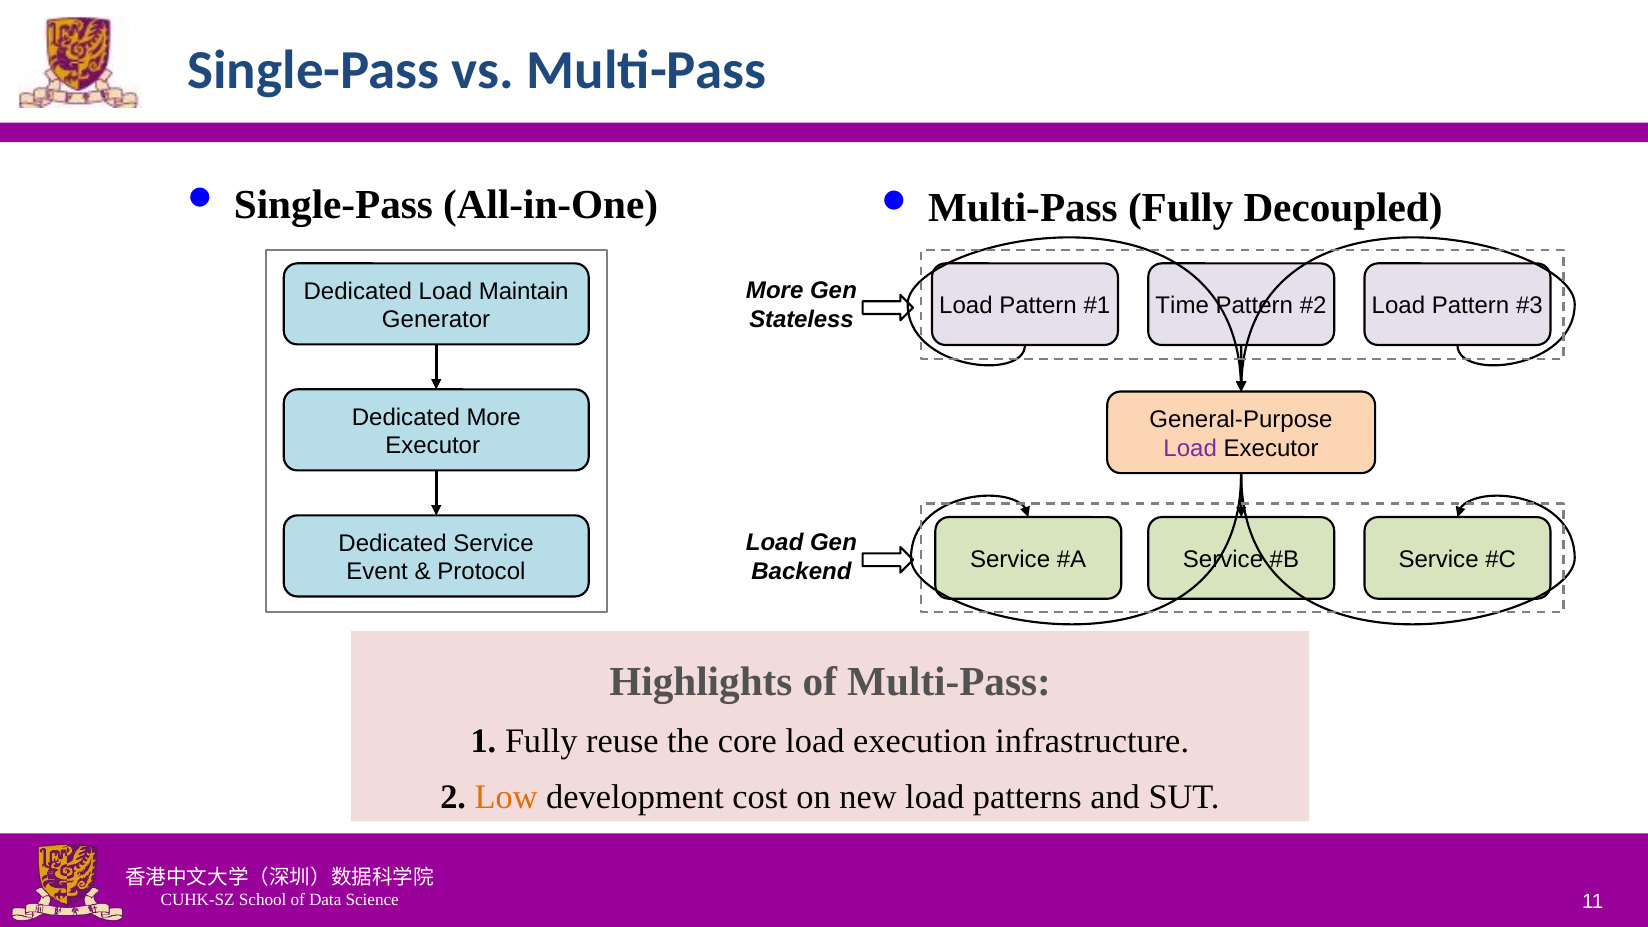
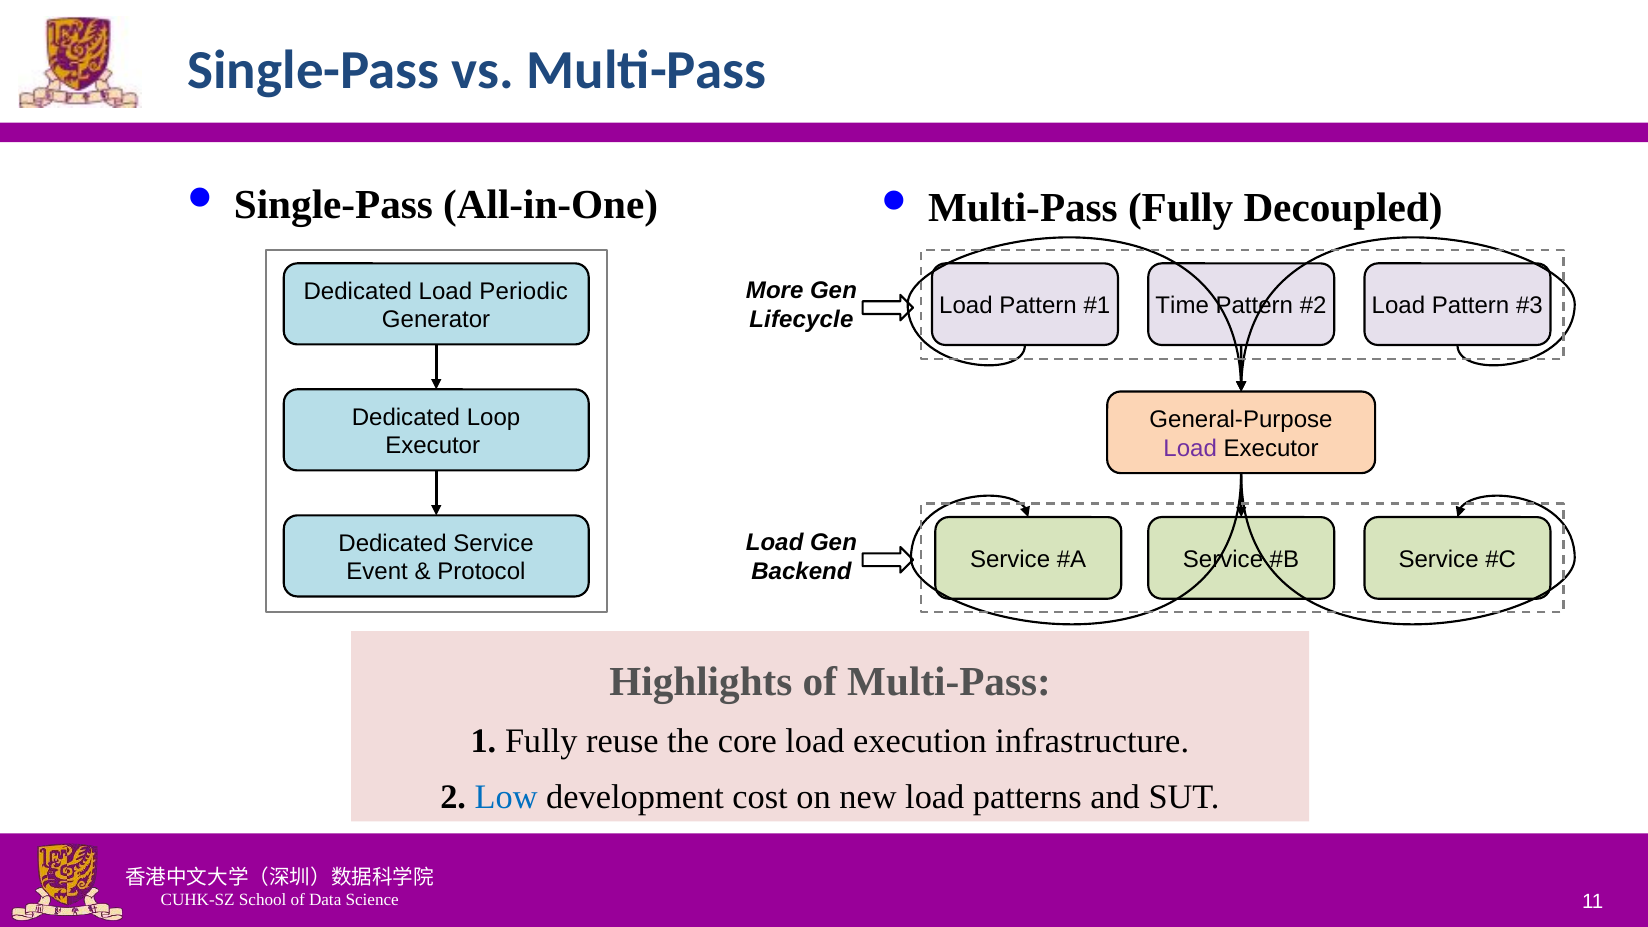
Maintain: Maintain -> Periodic
Stateless: Stateless -> Lifecycle
Dedicated More: More -> Loop
Low colour: orange -> blue
